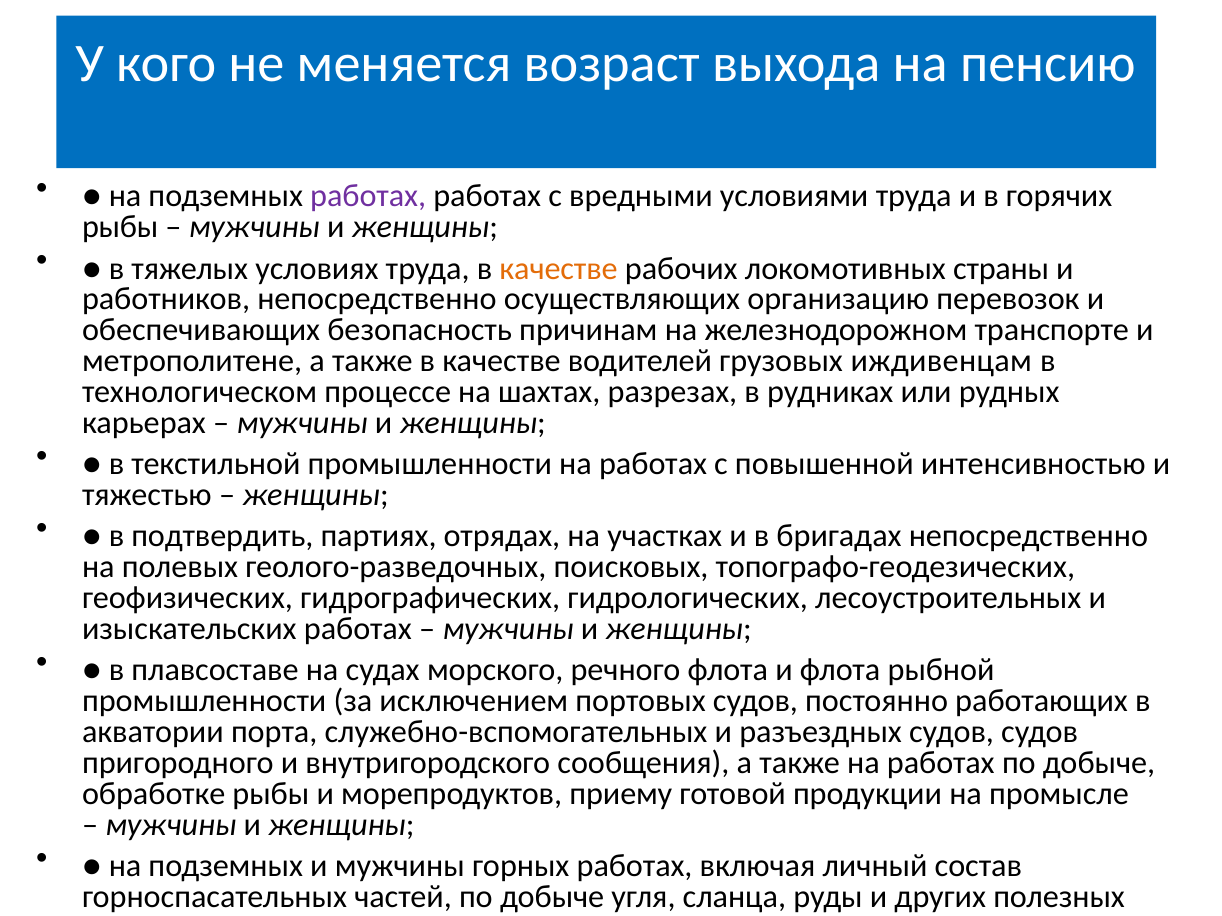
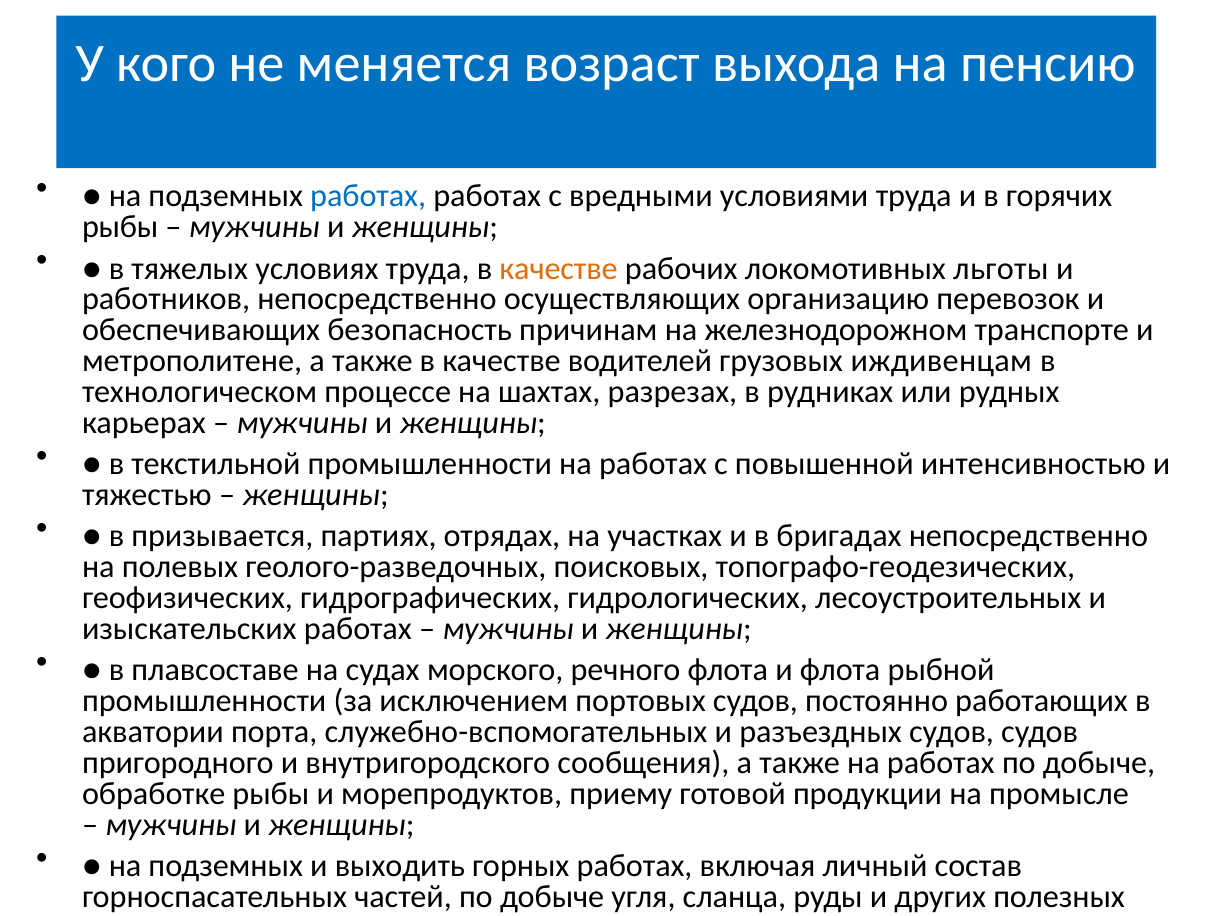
работах at (368, 196) colour: purple -> blue
страны: страны -> льготы
подтвердить: подтвердить -> призывается
и мужчины: мужчины -> выходить
